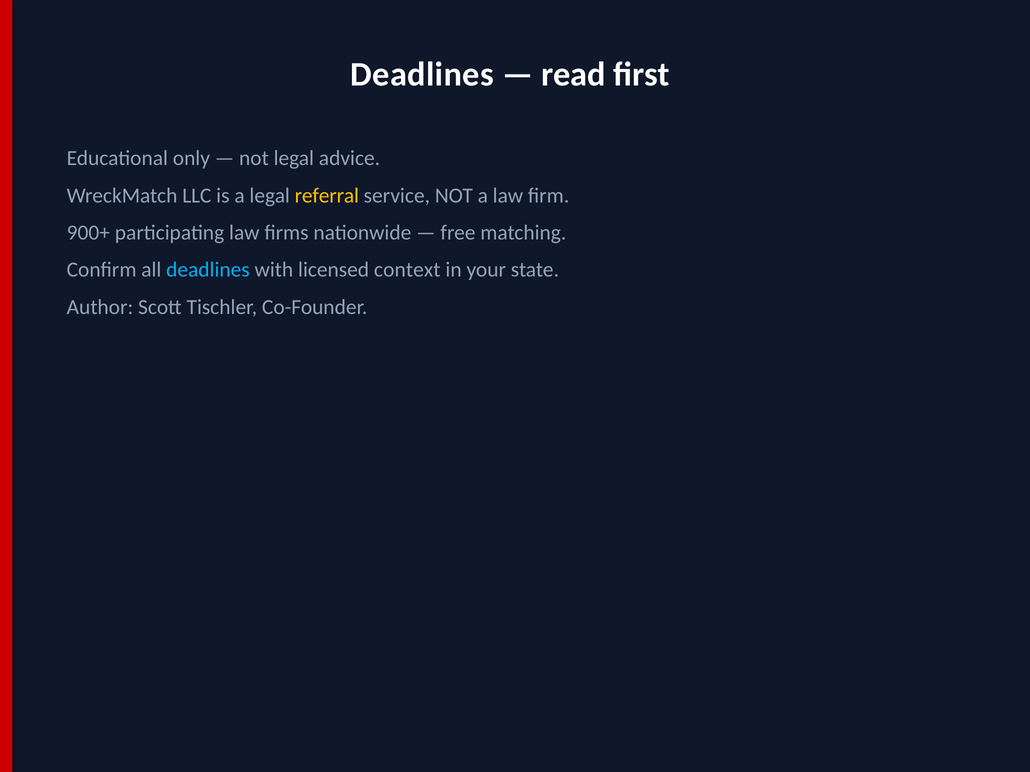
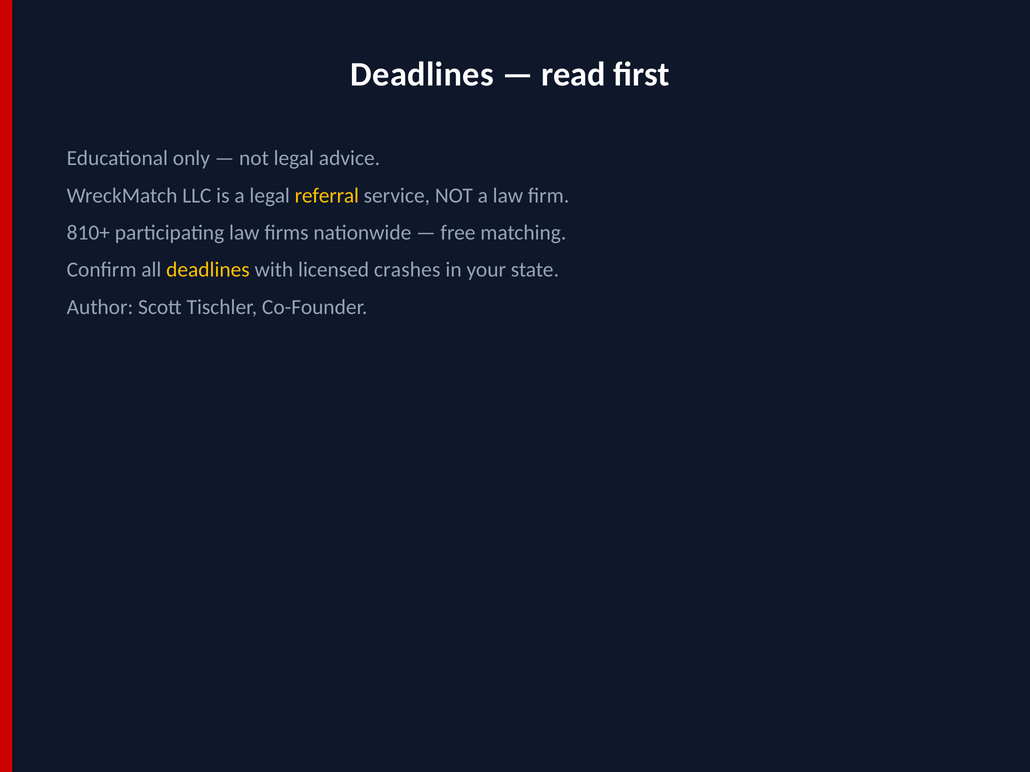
900+: 900+ -> 810+
deadlines at (208, 270) colour: light blue -> yellow
context: context -> crashes
